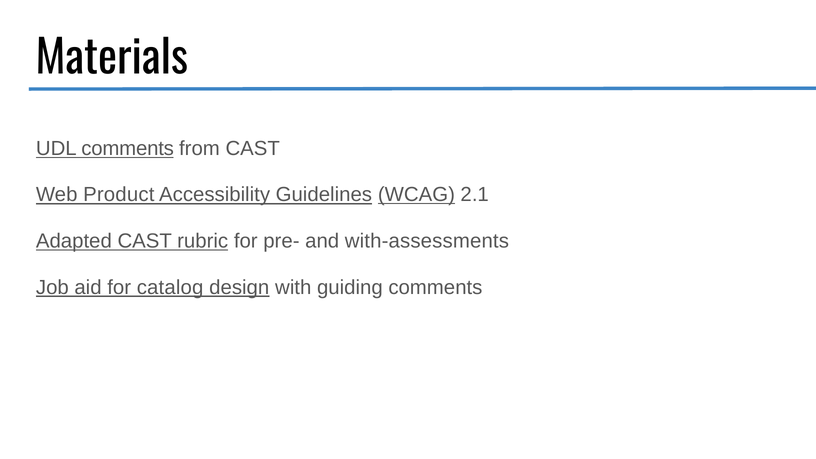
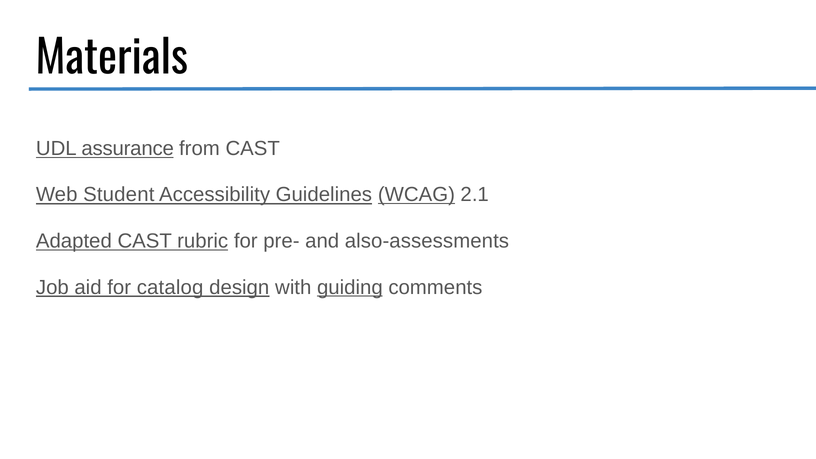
UDL comments: comments -> assurance
Product: Product -> Student
with-assessments: with-assessments -> also-assessments
guiding underline: none -> present
